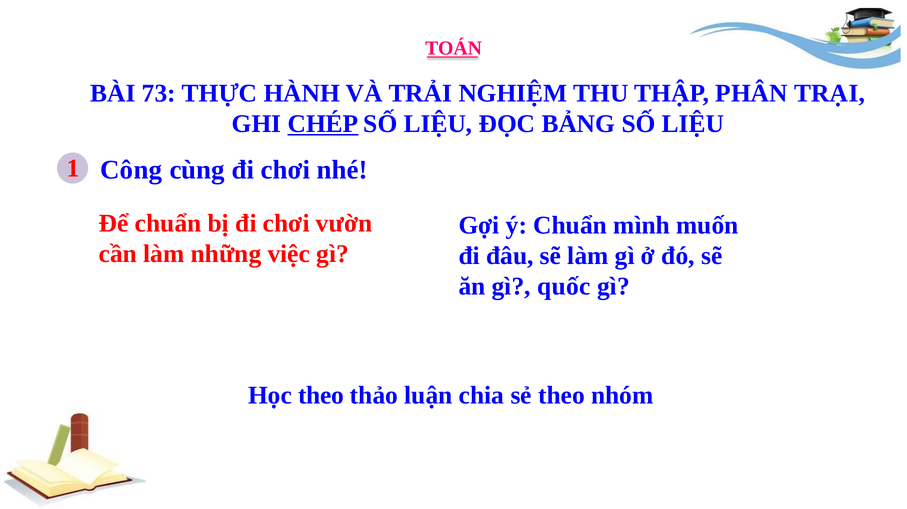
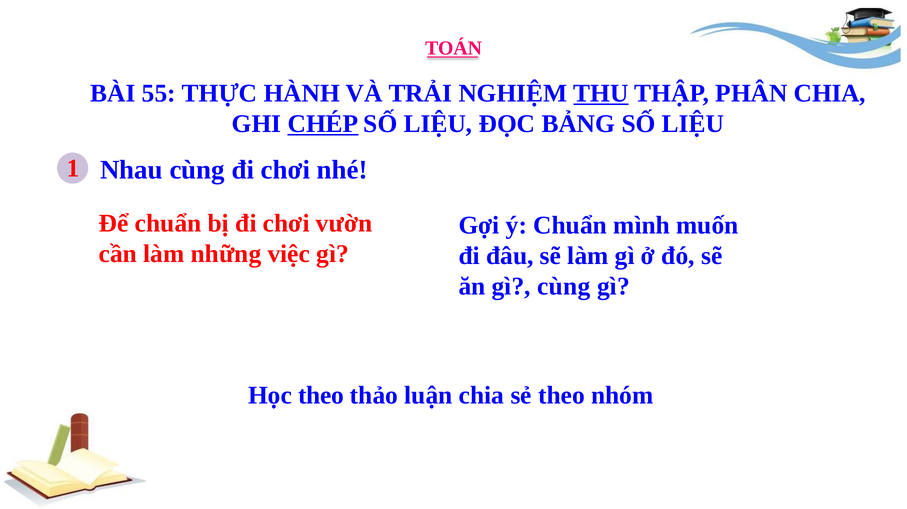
73: 73 -> 55
THU underline: none -> present
PHÂN TRẠI: TRẠI -> CHIA
Công: Công -> Nhau
gì quốc: quốc -> cùng
